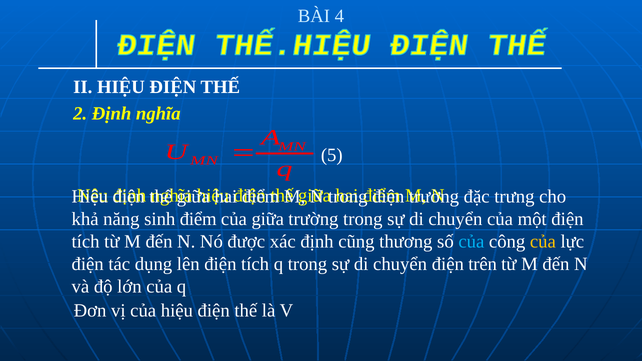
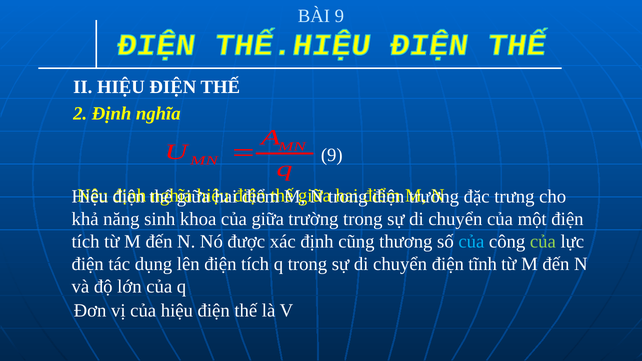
BÀI 4: 4 -> 9
5 at (332, 155): 5 -> 9
sinh điểm: điểm -> khoa
của at (543, 241) colour: yellow -> light green
trên: trên -> tĩnh
